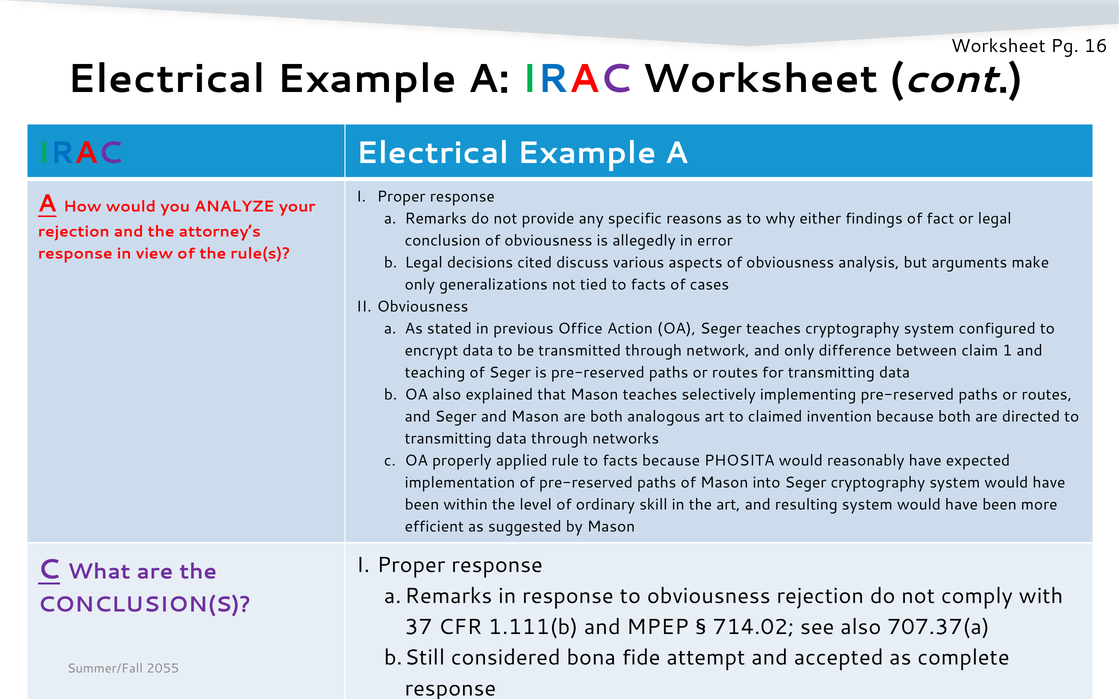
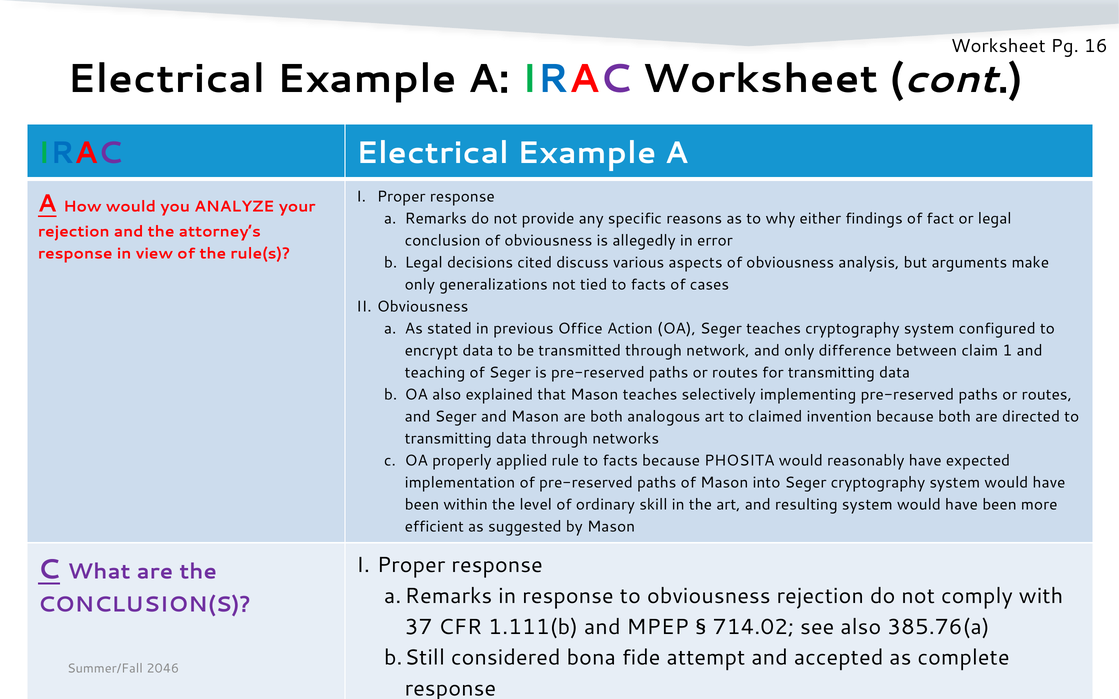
707.37(a: 707.37(a -> 385.76(a
2055: 2055 -> 2046
